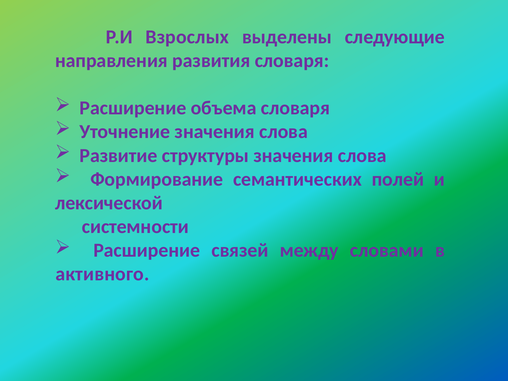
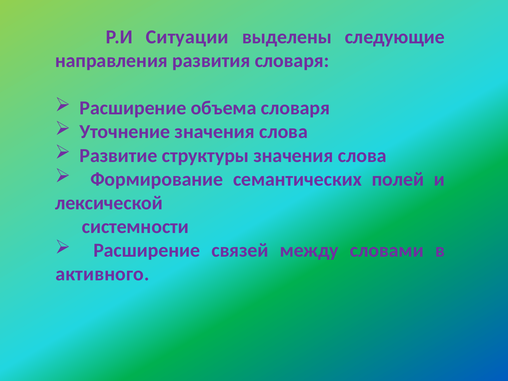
Взрослых: Взрослых -> Ситуации
